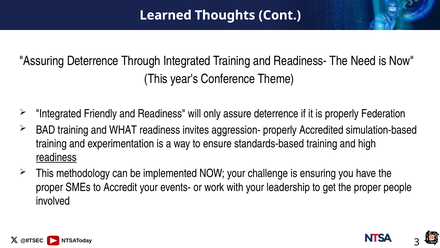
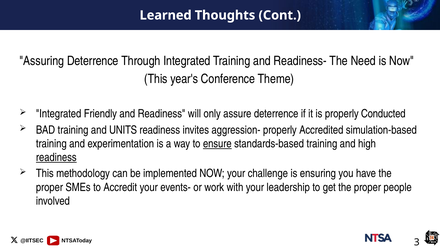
Federation: Federation -> Conducted
WHAT: WHAT -> UNITS
ensure underline: none -> present
